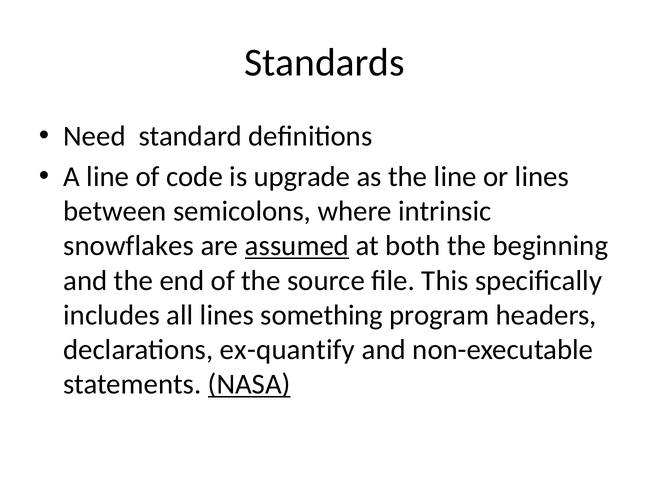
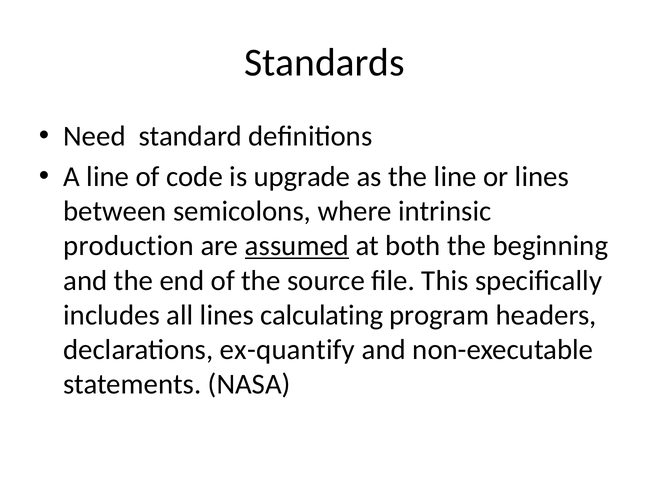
snowflakes: snowflakes -> production
something: something -> calculating
NASA underline: present -> none
